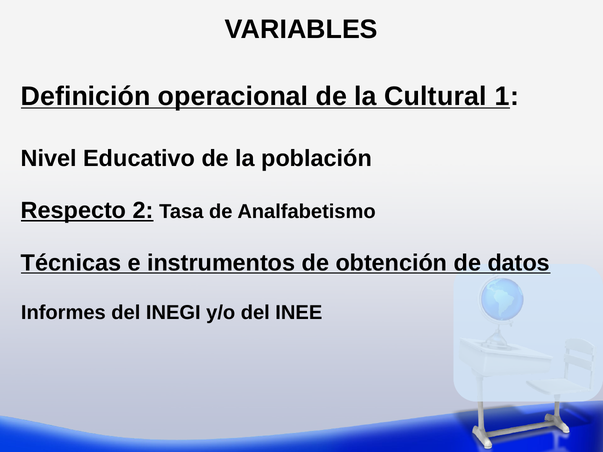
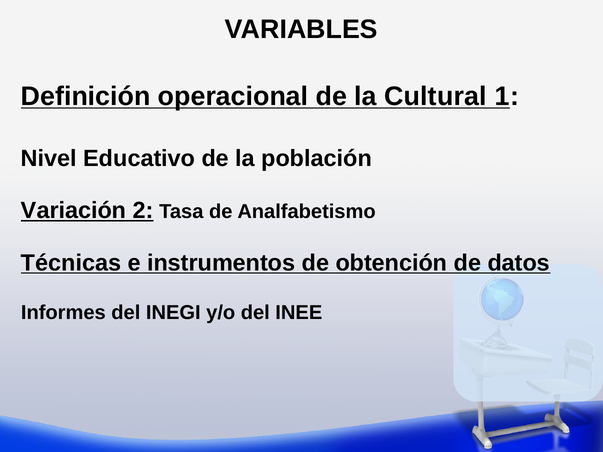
Respecto: Respecto -> Variación
